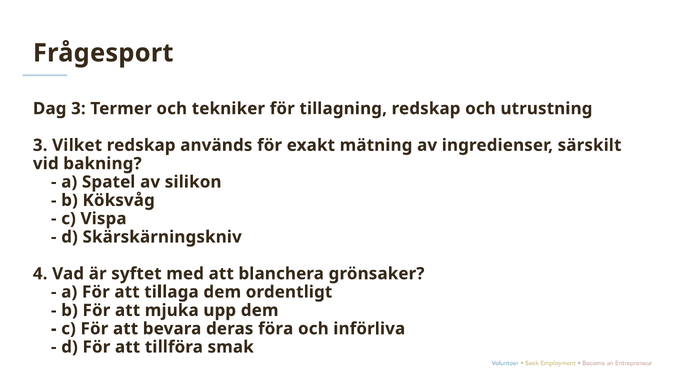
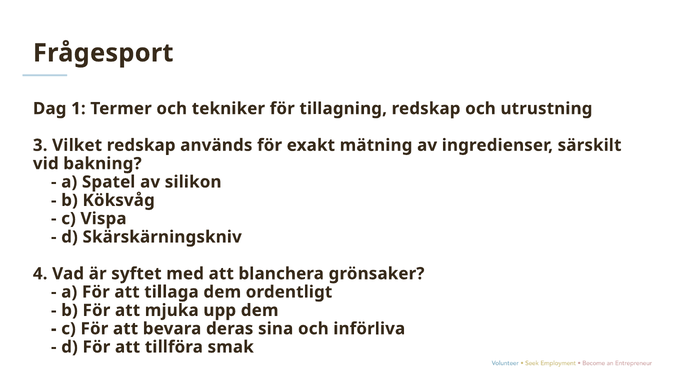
Dag 3: 3 -> 1
föra: föra -> sina
